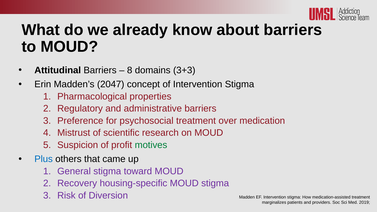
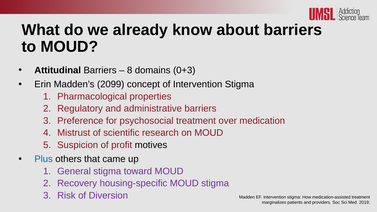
3+3: 3+3 -> 0+3
2047: 2047 -> 2099
motives colour: green -> black
